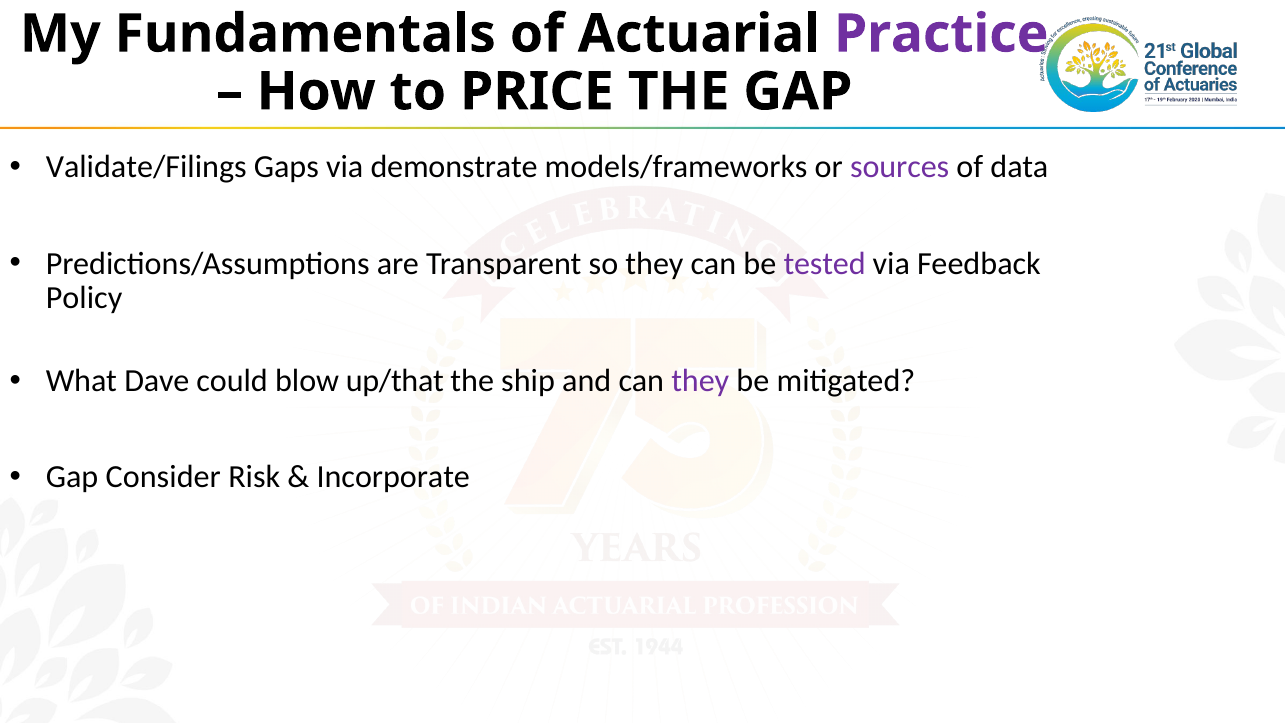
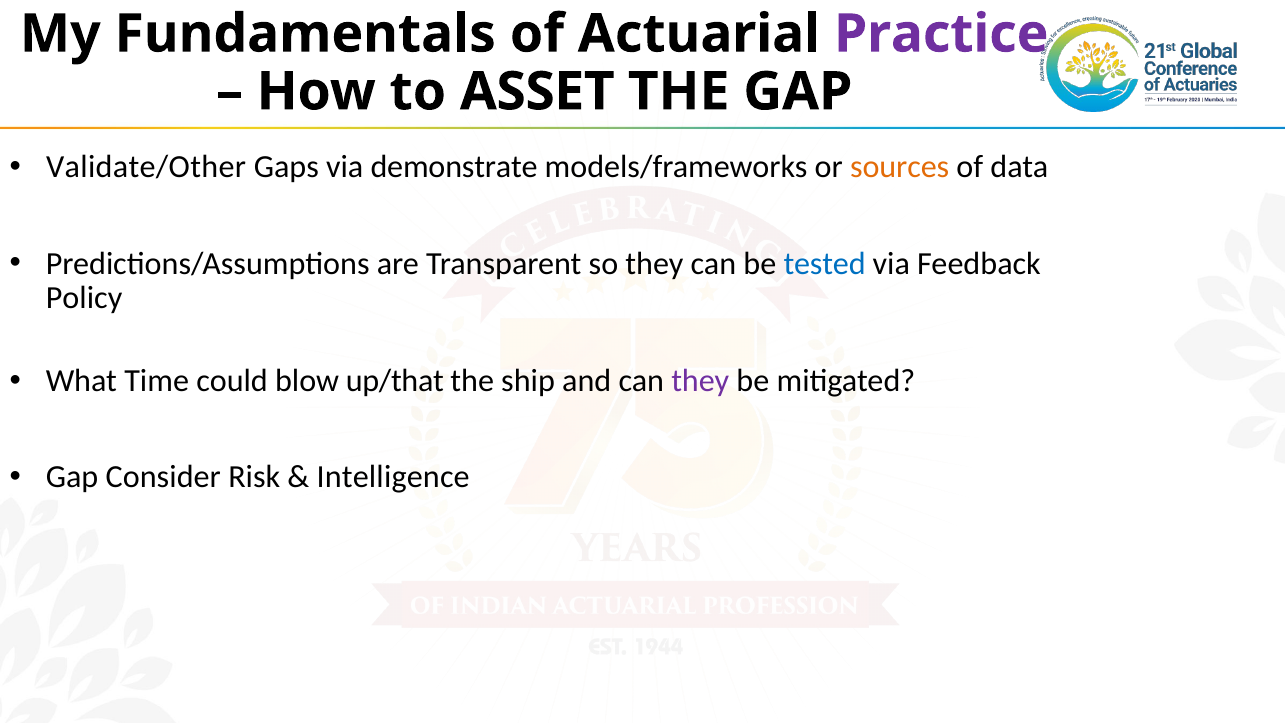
PRICE: PRICE -> ASSET
Validate/Filings: Validate/Filings -> Validate/Other
sources colour: purple -> orange
tested colour: purple -> blue
Dave: Dave -> Time
Incorporate: Incorporate -> Intelligence
